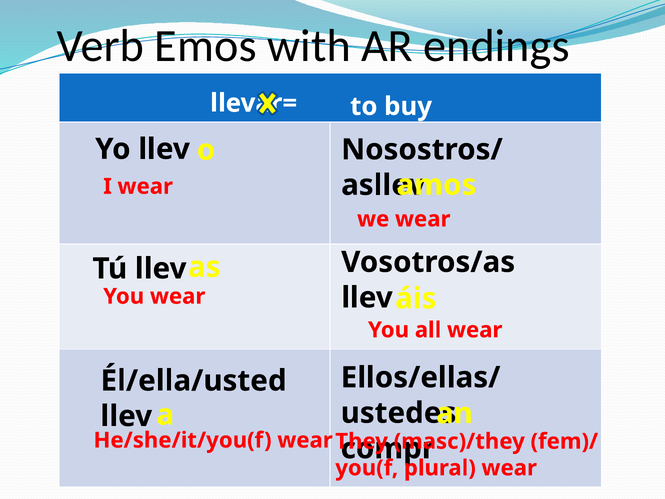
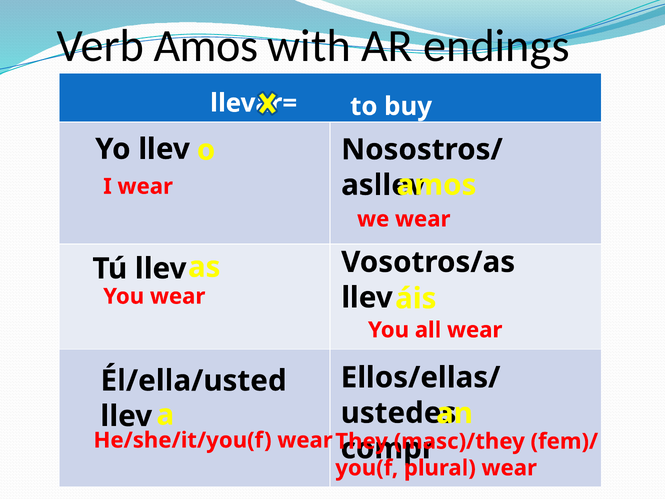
Verb Emos: Emos -> Amos
